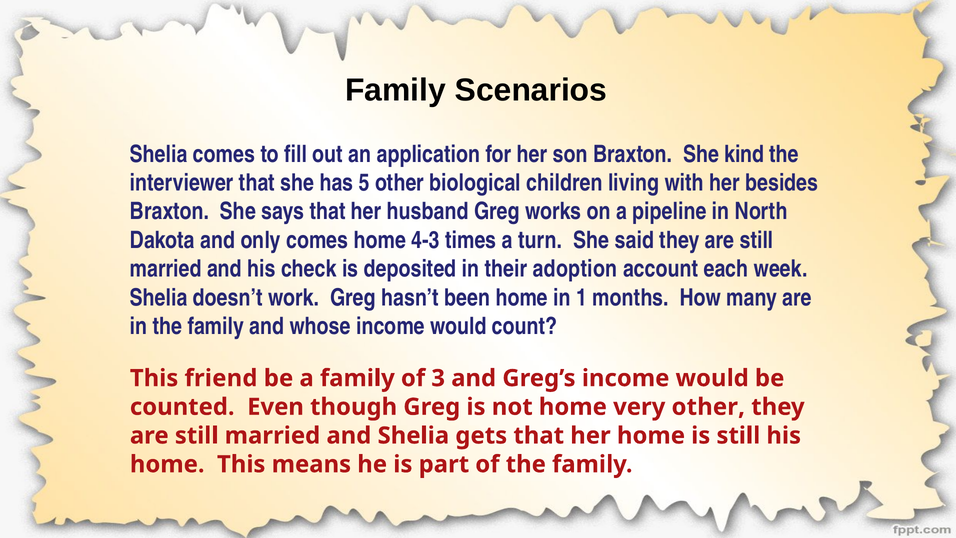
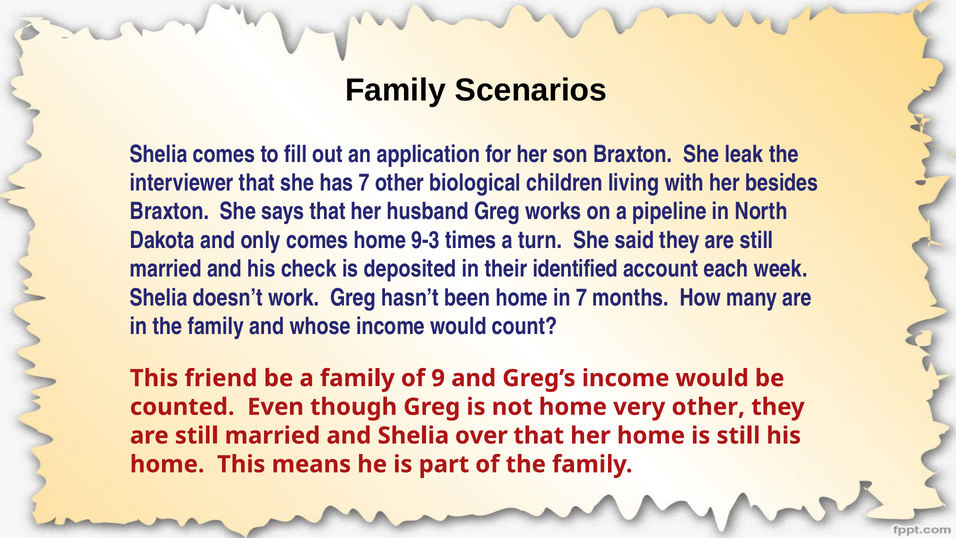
kind: kind -> leak
has 5: 5 -> 7
4-3: 4-3 -> 9-3
adoption: adoption -> identified
in 1: 1 -> 7
3: 3 -> 9
gets: gets -> over
